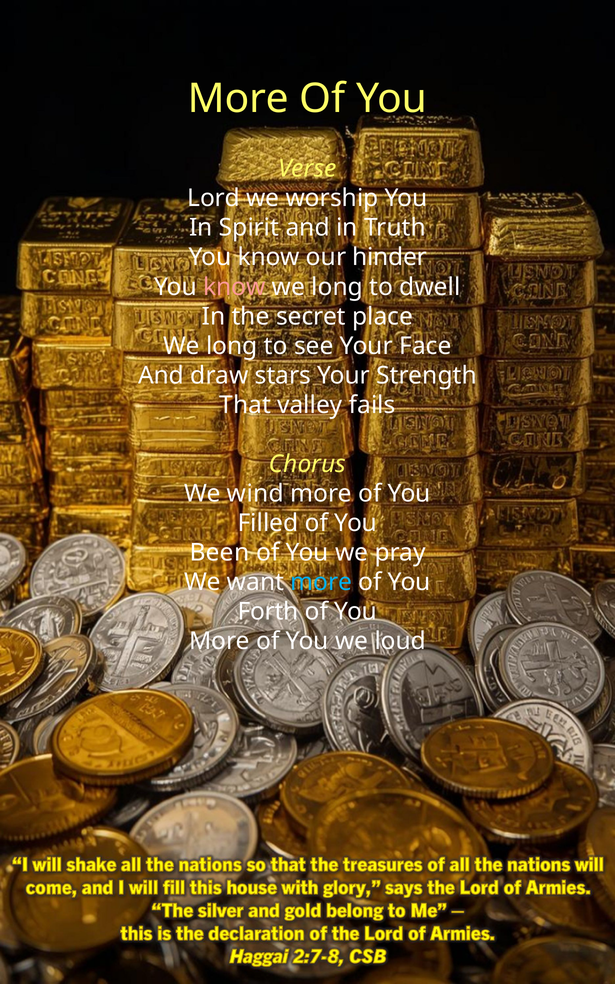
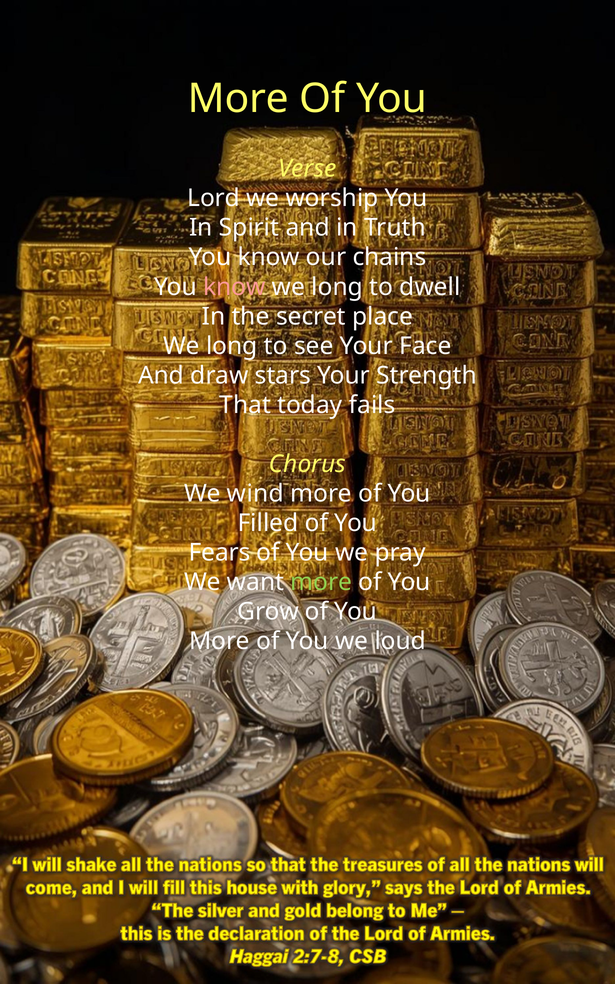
hinder: hinder -> chains
valley: valley -> today
Been: Been -> Fears
more at (321, 582) colour: light blue -> light green
Forth: Forth -> Grow
